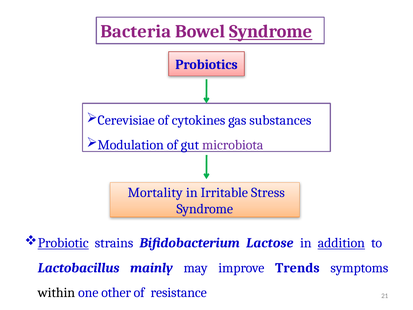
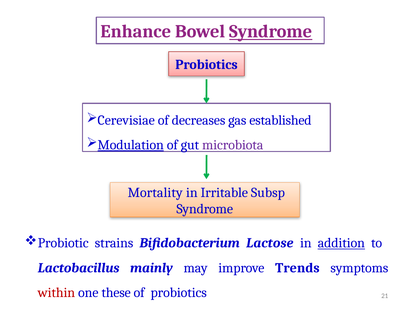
Bacteria: Bacteria -> Enhance
cytokines: cytokines -> decreases
substances: substances -> established
Modulation underline: none -> present
Stress: Stress -> Subsp
Probiotic underline: present -> none
within colour: black -> red
other: other -> these
of resistance: resistance -> probiotics
